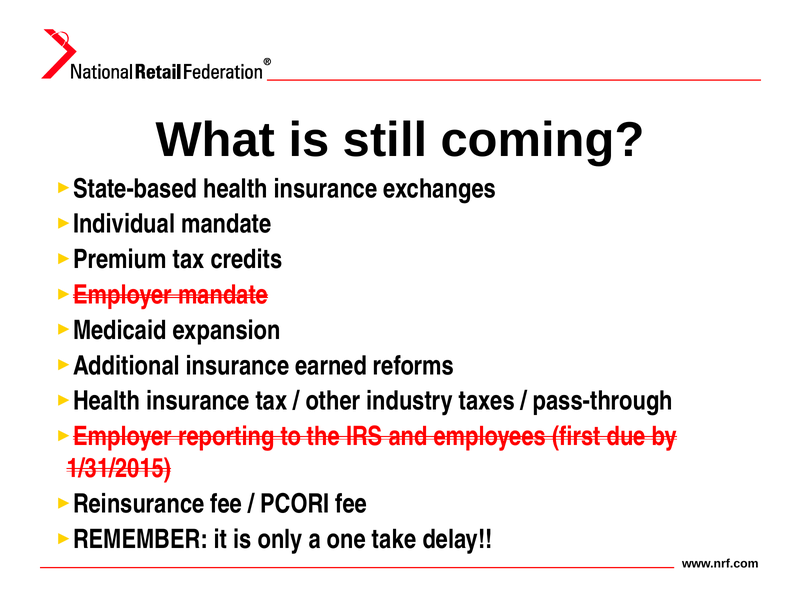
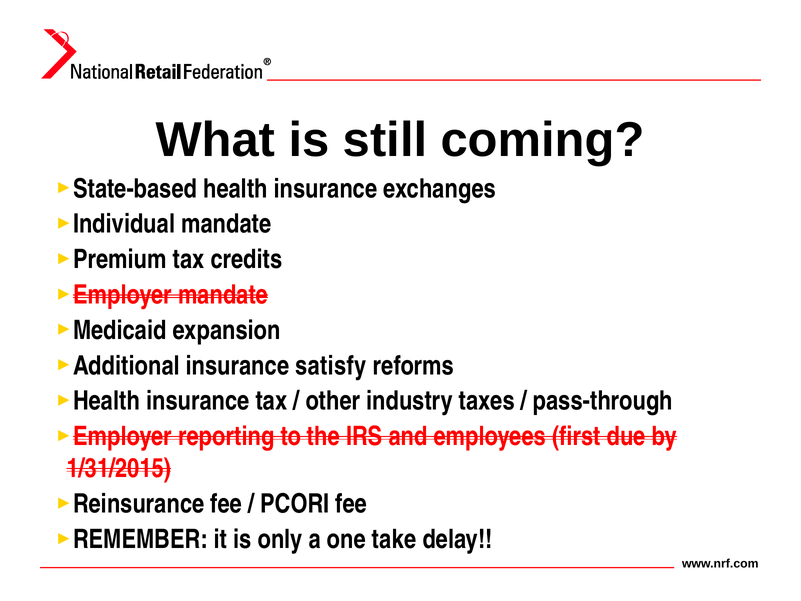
earned: earned -> satisfy
